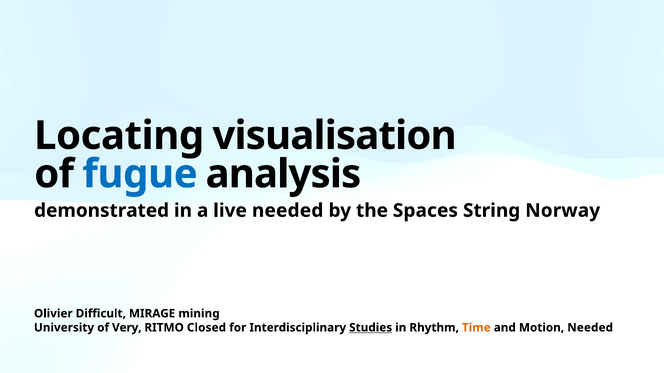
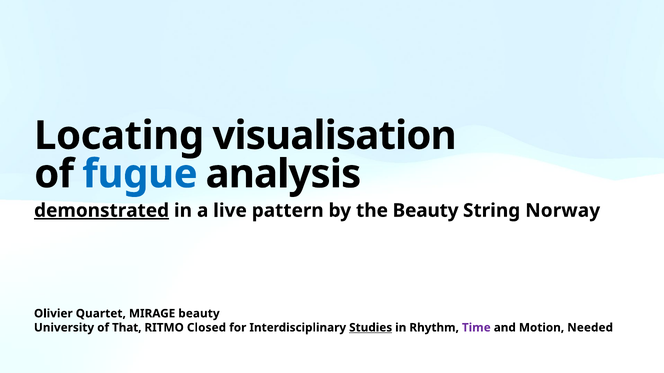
demonstrated underline: none -> present
live needed: needed -> pattern
the Spaces: Spaces -> Beauty
Difficult: Difficult -> Quartet
MIRAGE mining: mining -> beauty
Very: Very -> That
Time colour: orange -> purple
